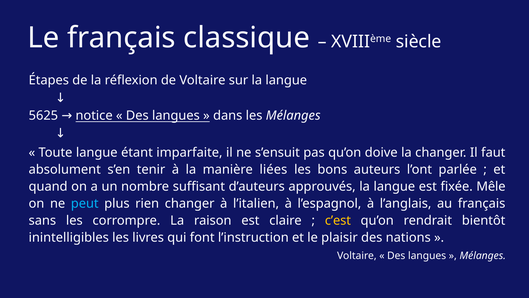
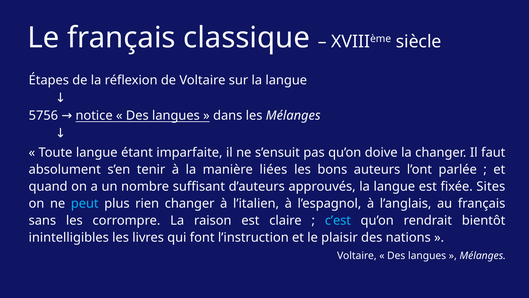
5625: 5625 -> 5756
Mêle: Mêle -> Sites
c’est colour: yellow -> light blue
